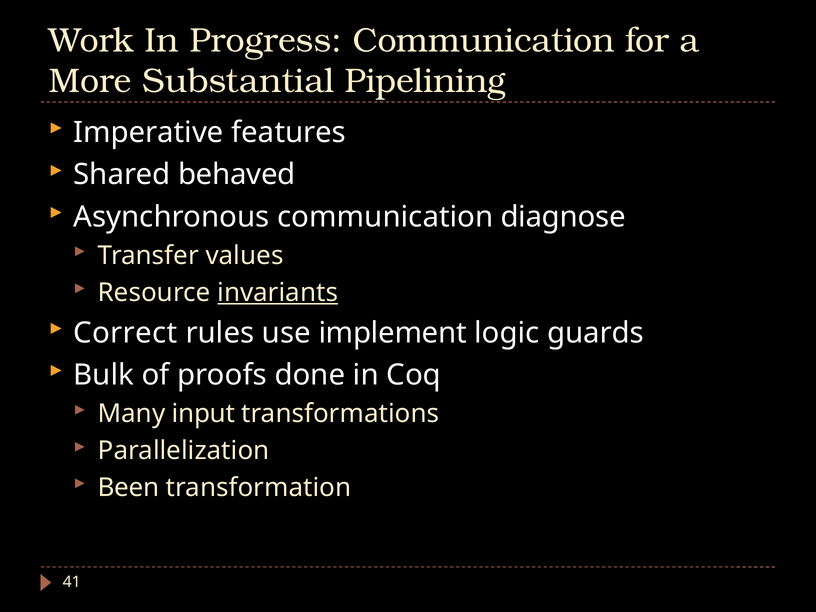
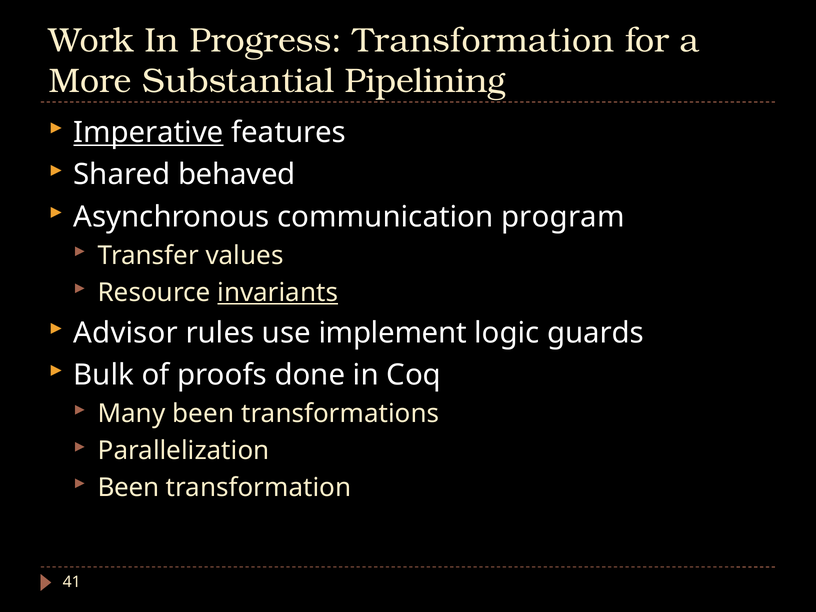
Progress Communication: Communication -> Transformation
Imperative underline: none -> present
diagnose: diagnose -> program
Correct: Correct -> Advisor
Many input: input -> been
